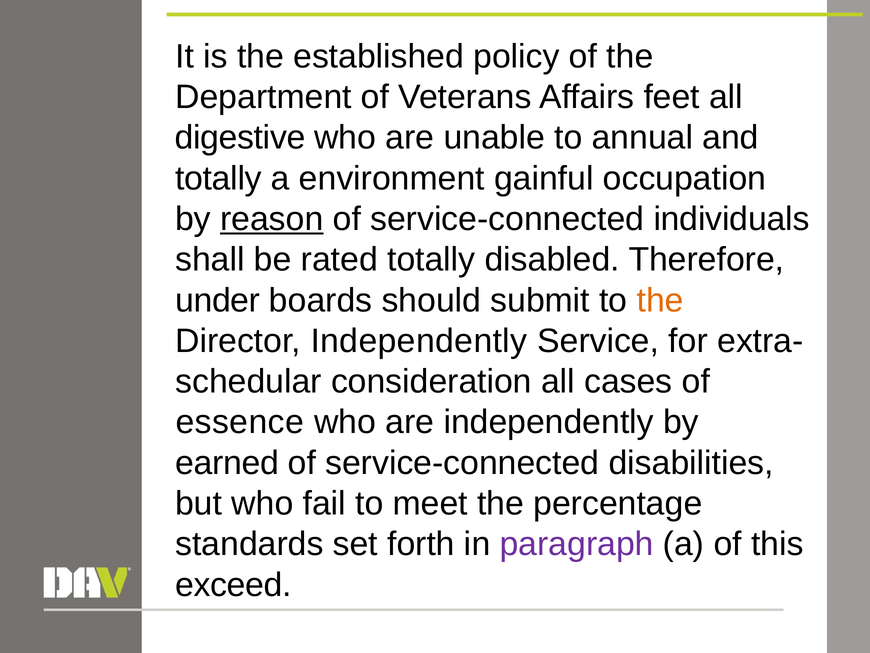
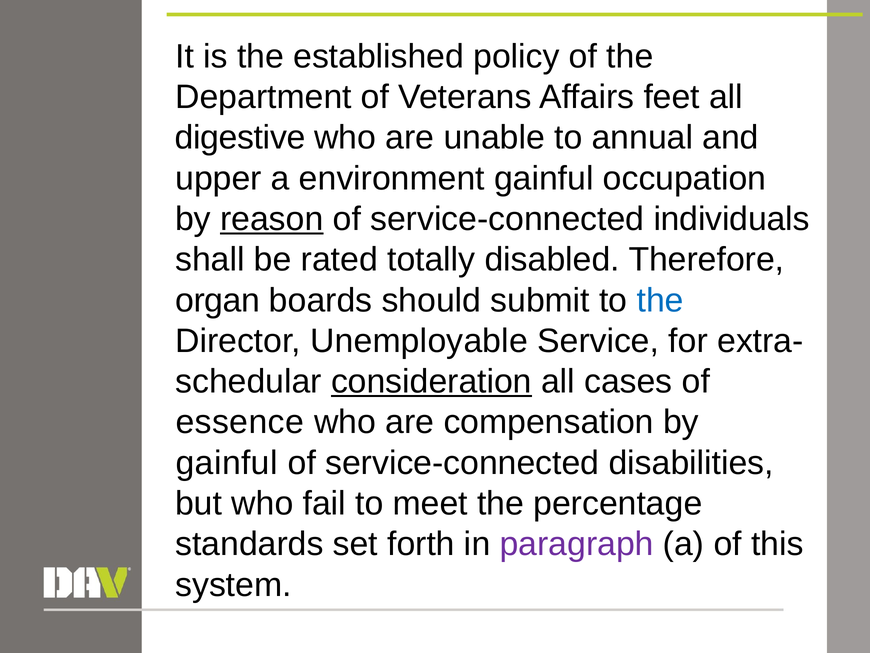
totally at (219, 178): totally -> upper
under: under -> organ
the at (660, 300) colour: orange -> blue
Director Independently: Independently -> Unemployable
consideration underline: none -> present
are independently: independently -> compensation
earned at (227, 463): earned -> gainful
exceed: exceed -> system
